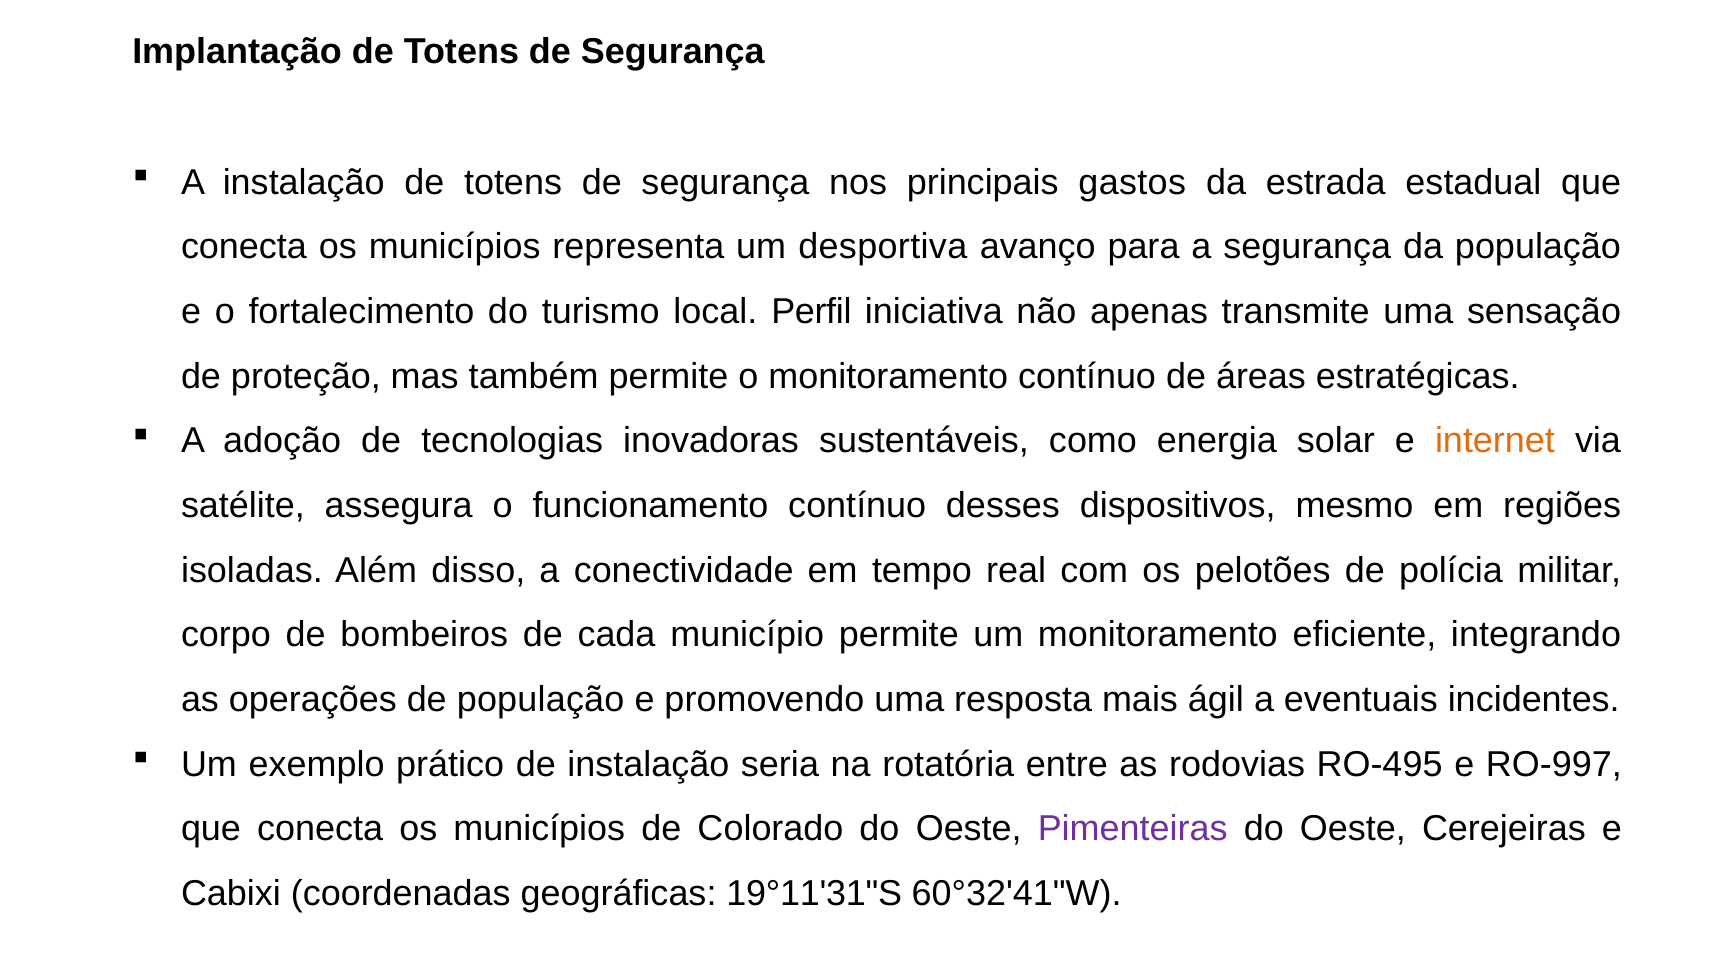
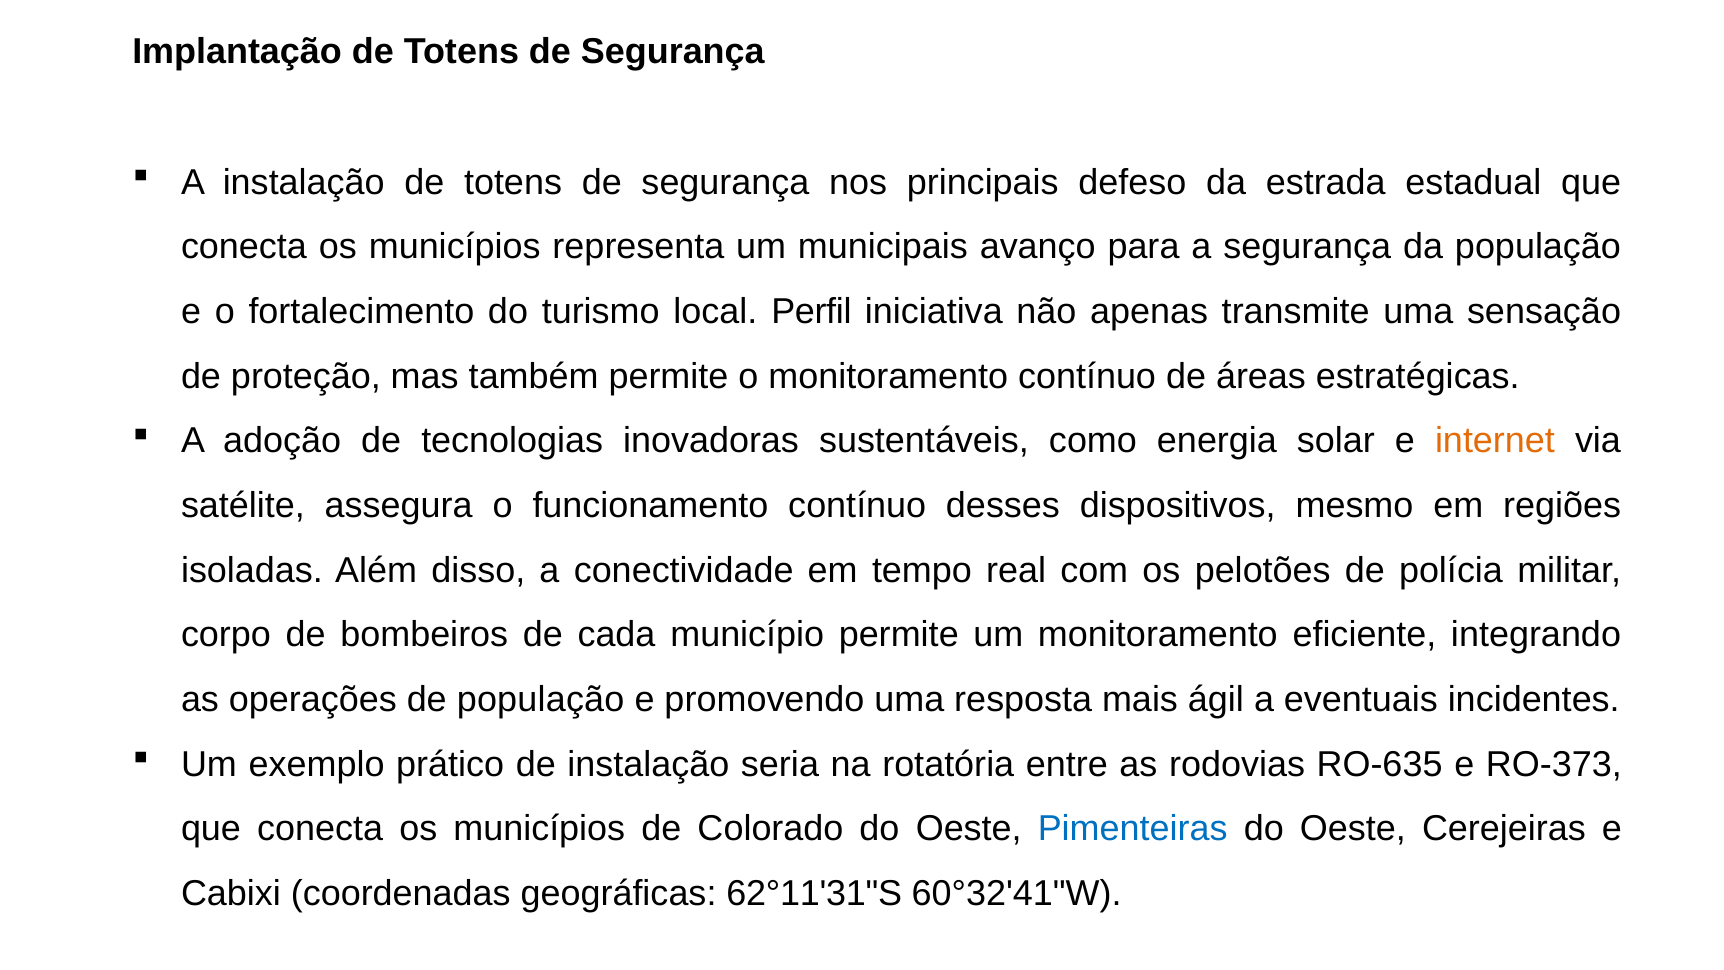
gastos: gastos -> defeso
desportiva: desportiva -> municipais
RO-495: RO-495 -> RO-635
RO-997: RO-997 -> RO-373
Pimenteiras colour: purple -> blue
19°11'31"S: 19°11'31"S -> 62°11'31"S
